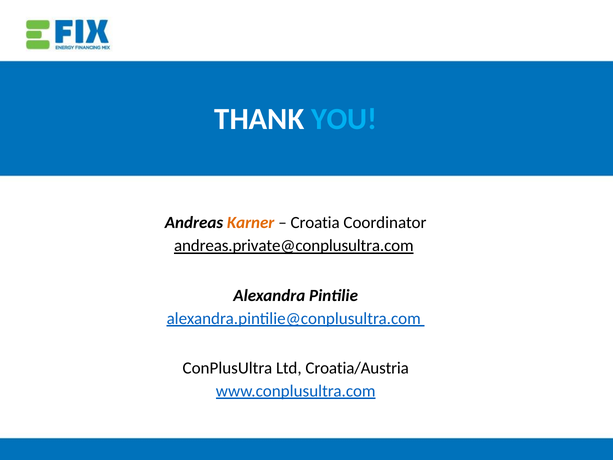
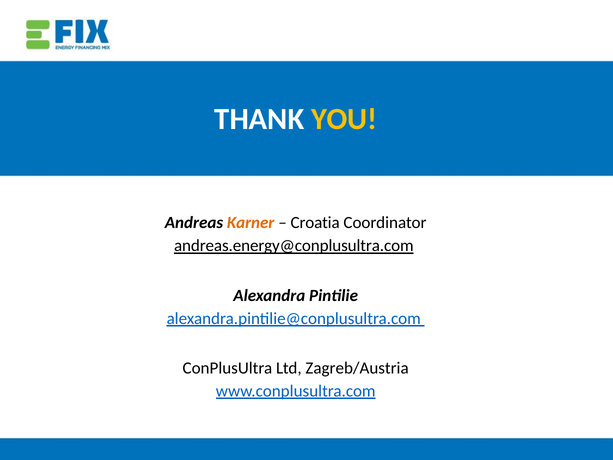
YOU colour: light blue -> yellow
andreas.private@conplusultra.com: andreas.private@conplusultra.com -> andreas.energy@conplusultra.com
Croatia/Austria: Croatia/Austria -> Zagreb/Austria
